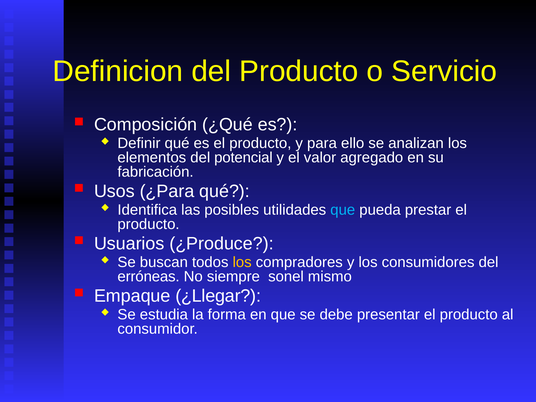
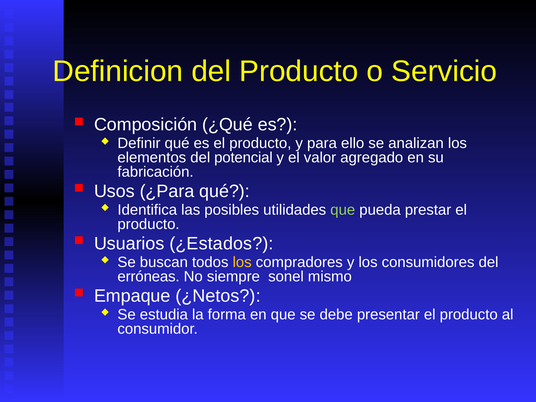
que at (343, 210) colour: light blue -> light green
¿Produce: ¿Produce -> ¿Estados
¿Llegar: ¿Llegar -> ¿Netos
